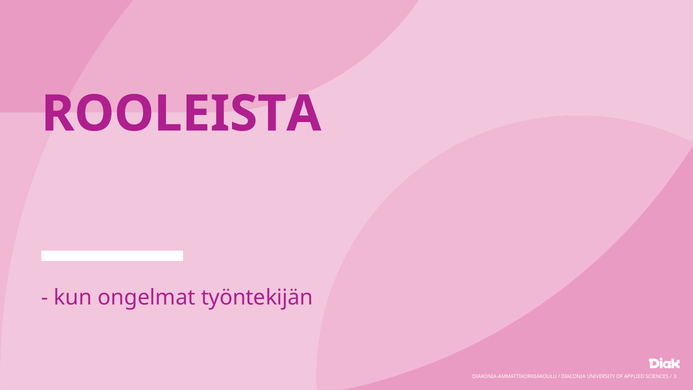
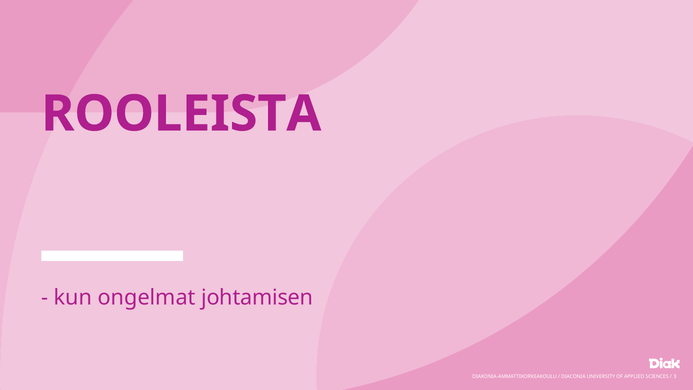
työntekijän: työntekijän -> johtamisen
